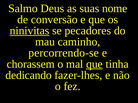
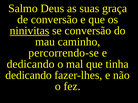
nome: nome -> graça
se pecadores: pecadores -> conversão
chorassem at (31, 64): chorassem -> dedicando
que at (94, 64) underline: present -> none
